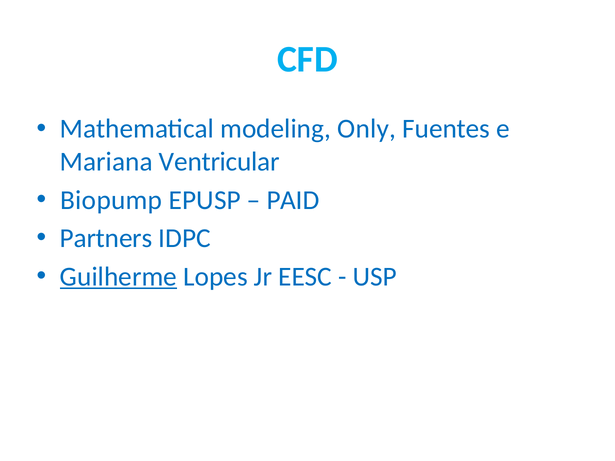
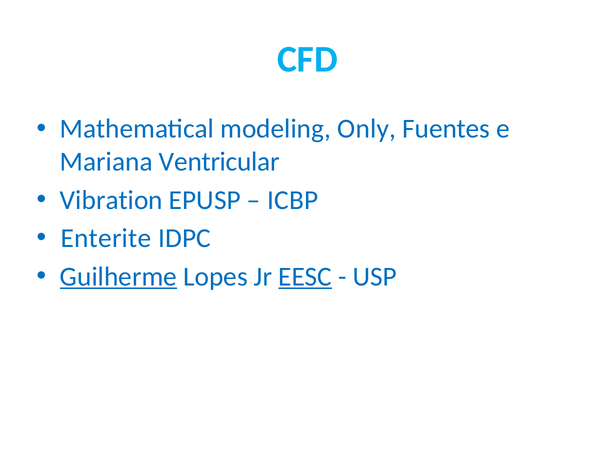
Biopump: Biopump -> Vibration
PAID: PAID -> ICBP
Partners: Partners -> Enterite
EESC underline: none -> present
